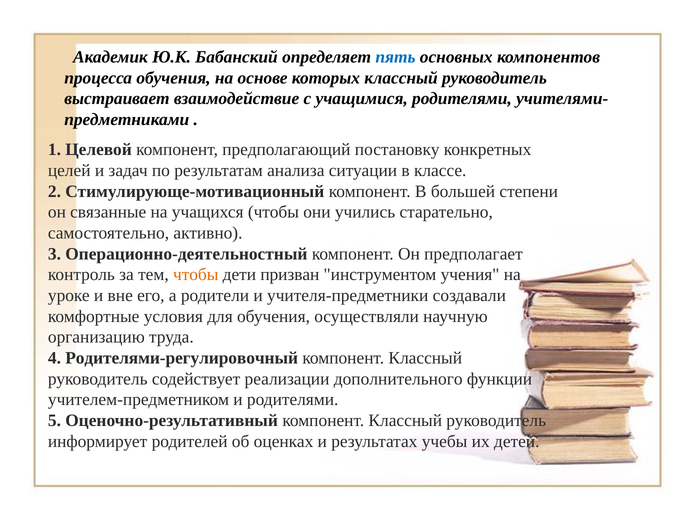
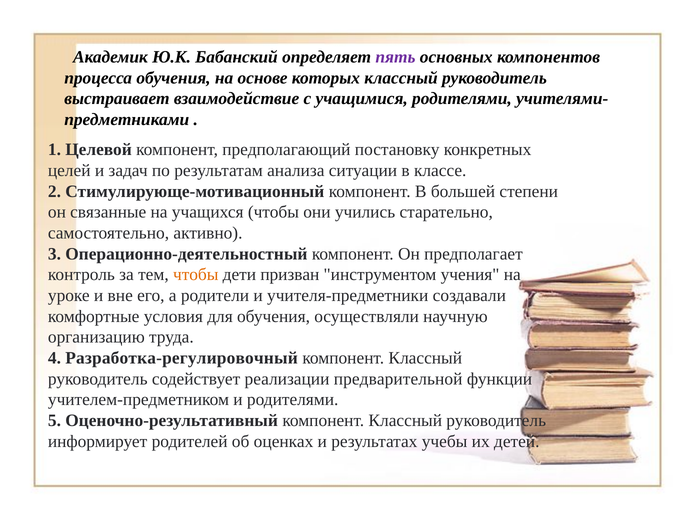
пять colour: blue -> purple
Родителями-регулировочный: Родителями-регулировочный -> Разработка-регулировочный
дополнительного: дополнительного -> предварительной
